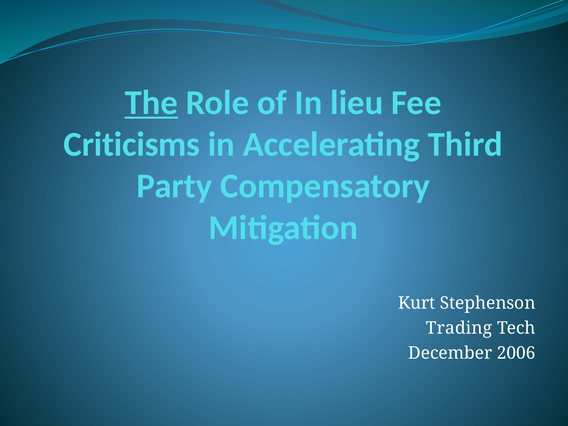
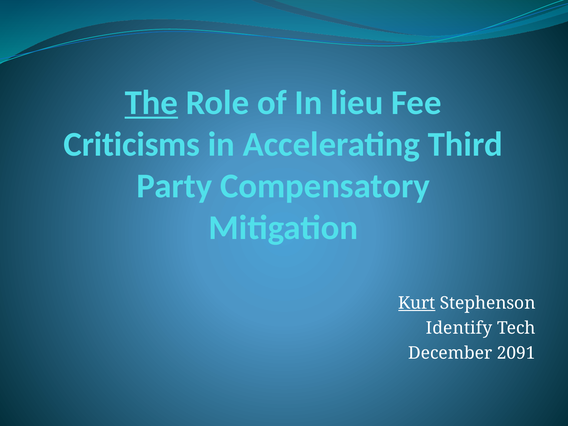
Kurt underline: none -> present
Trading: Trading -> Identify
2006: 2006 -> 2091
